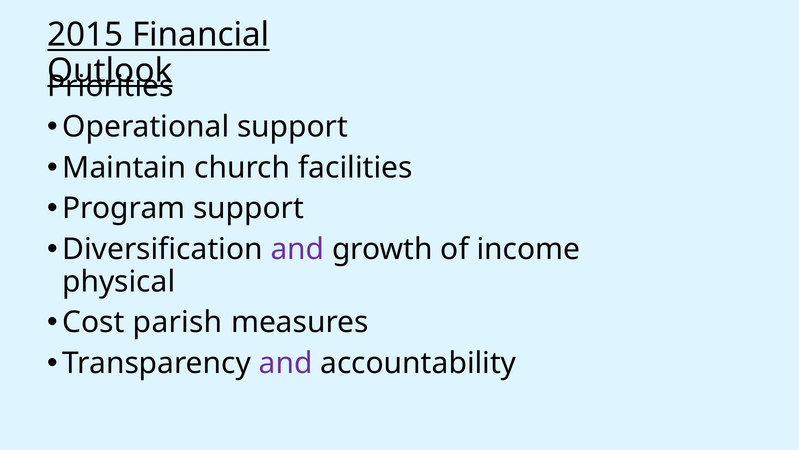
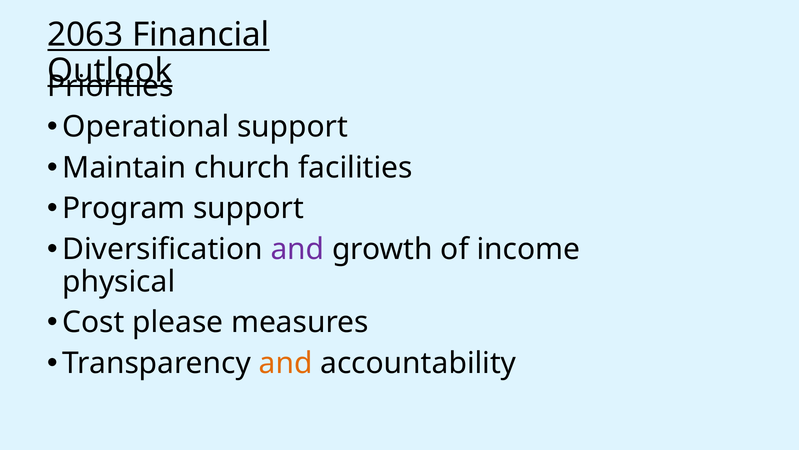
2015: 2015 -> 2063
parish: parish -> please
and at (286, 363) colour: purple -> orange
